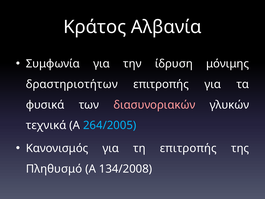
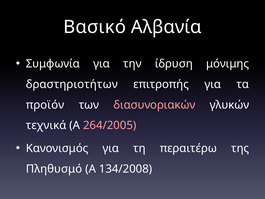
Κράτος: Κράτος -> Βασικό
φυσικά: φυσικά -> προϊόν
264/2005 colour: light blue -> pink
τη επιτροπής: επιτροπής -> περαιτέρω
